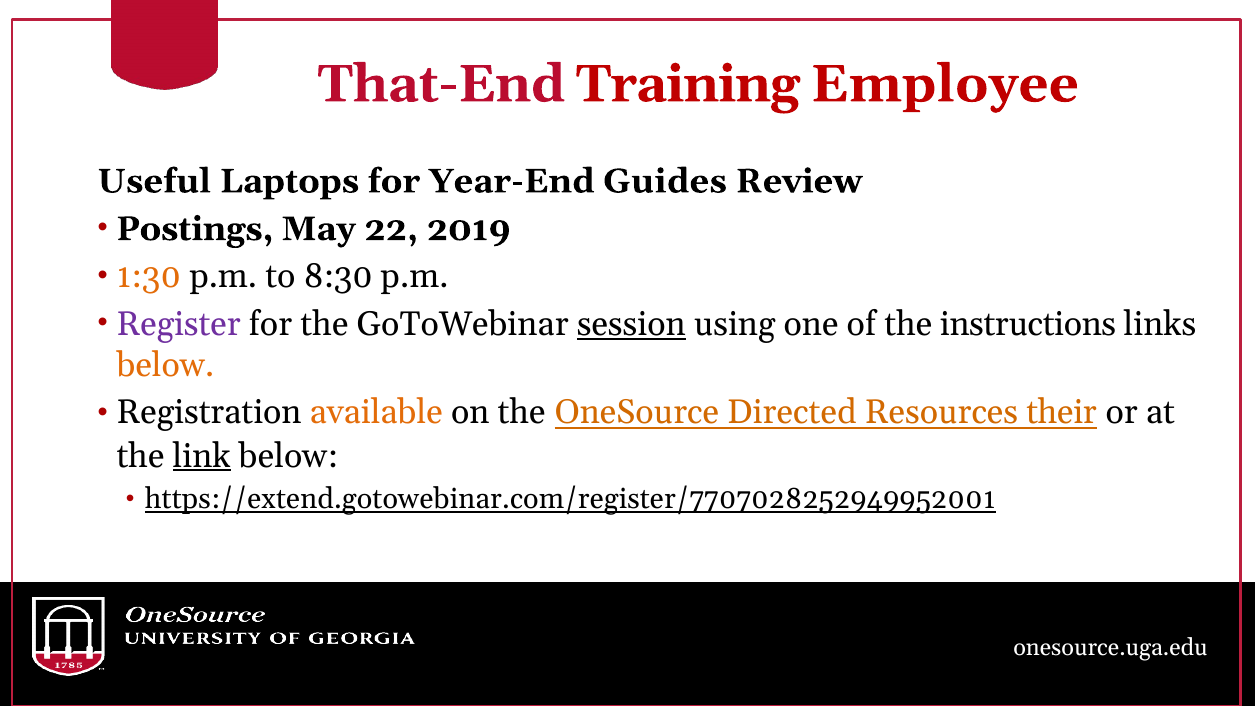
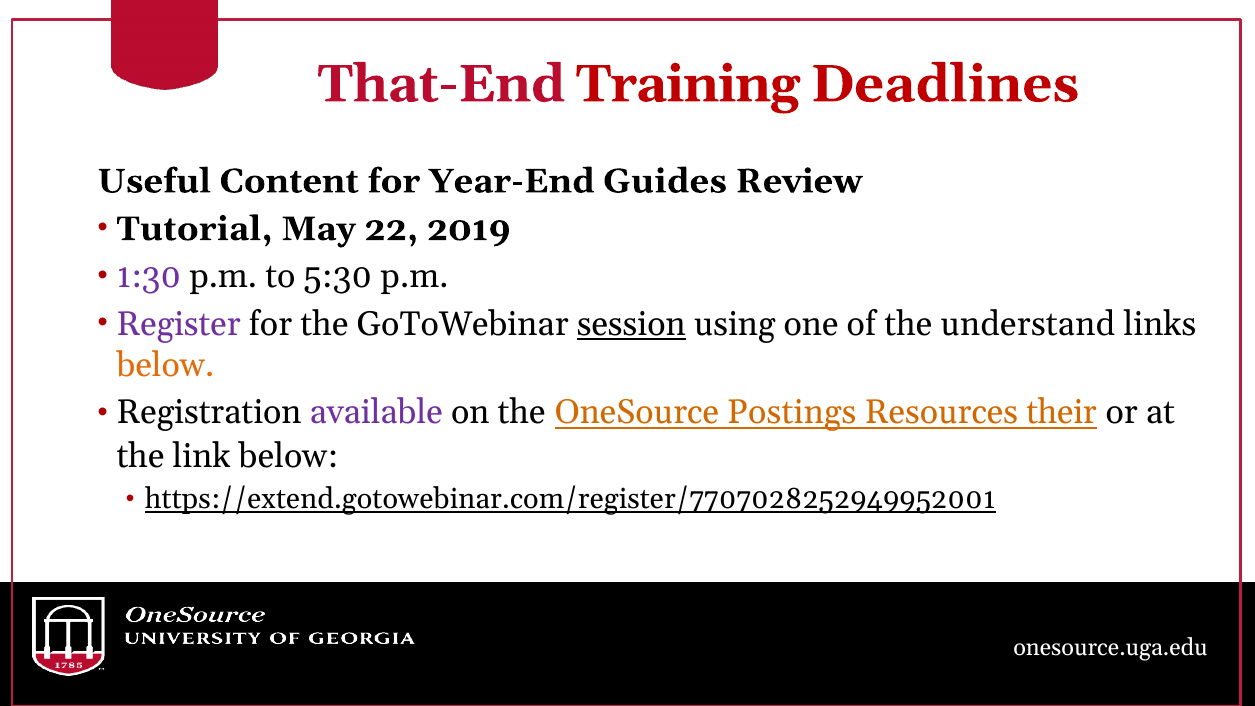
Employee: Employee -> Deadlines
Laptops: Laptops -> Content
Postings: Postings -> Tutorial
1:30 colour: orange -> purple
8:30: 8:30 -> 5:30
instructions: instructions -> understand
available colour: orange -> purple
Directed: Directed -> Postings
link underline: present -> none
